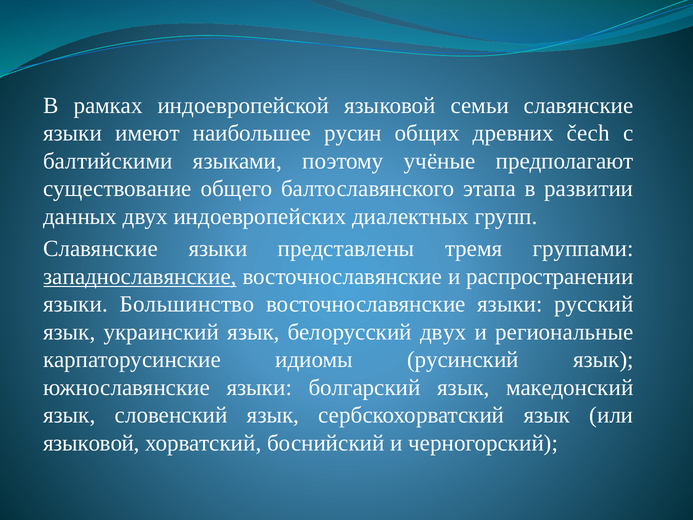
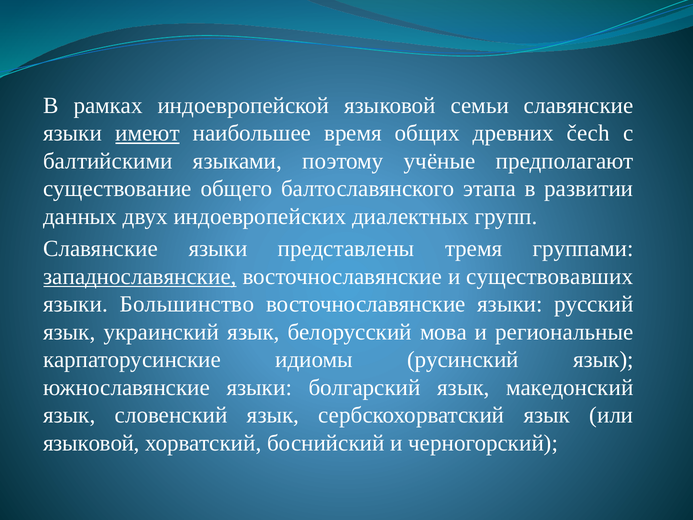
имеют underline: none -> present
русин: русин -> время
распространении: распространении -> существовавших
белорусский двух: двух -> мова
